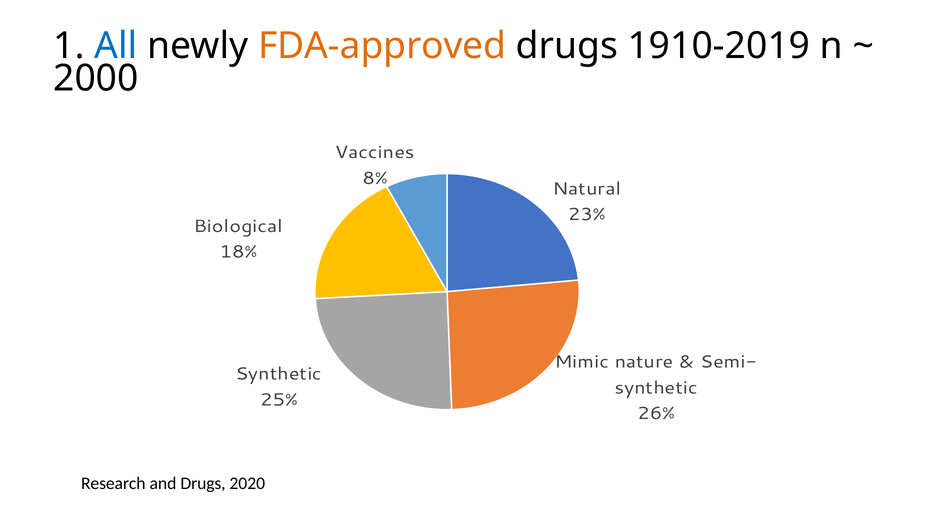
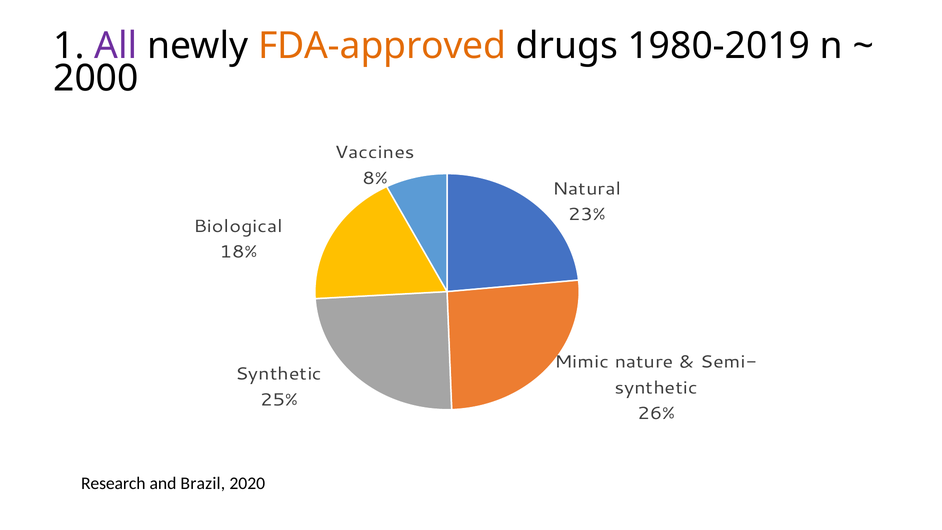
All colour: blue -> purple
1910-2019: 1910-2019 -> 1980-2019
and Drugs: Drugs -> Brazil
